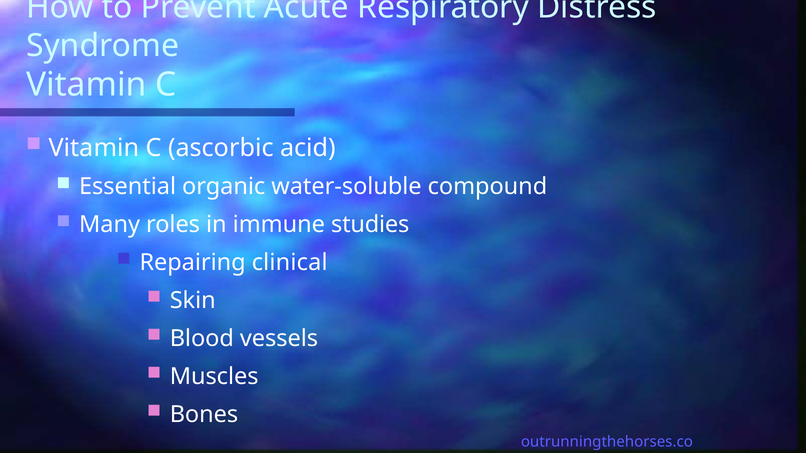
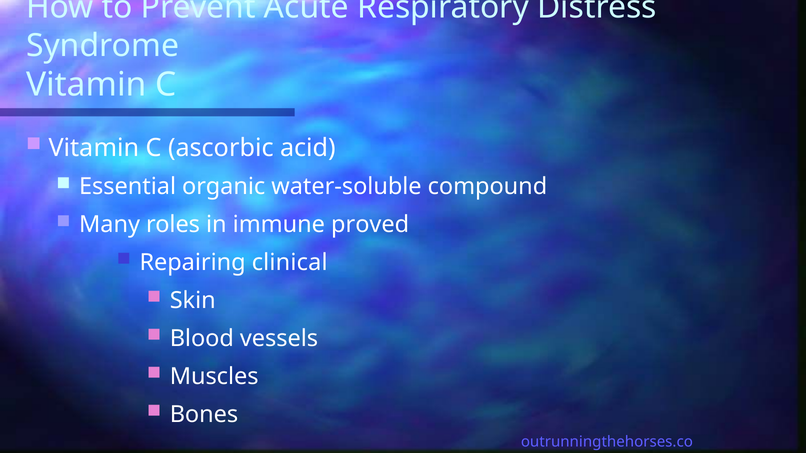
studies: studies -> proved
